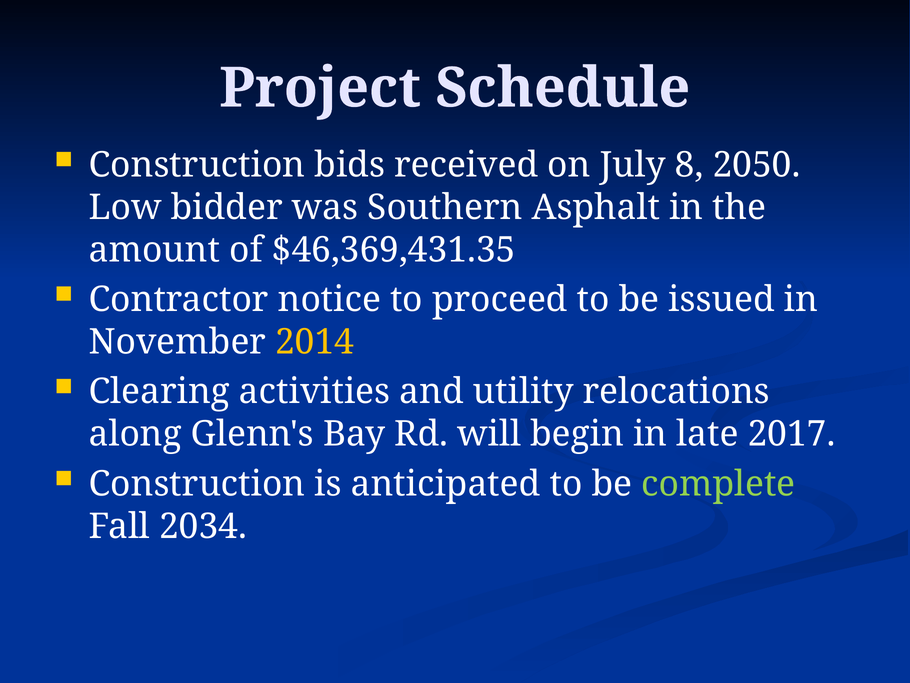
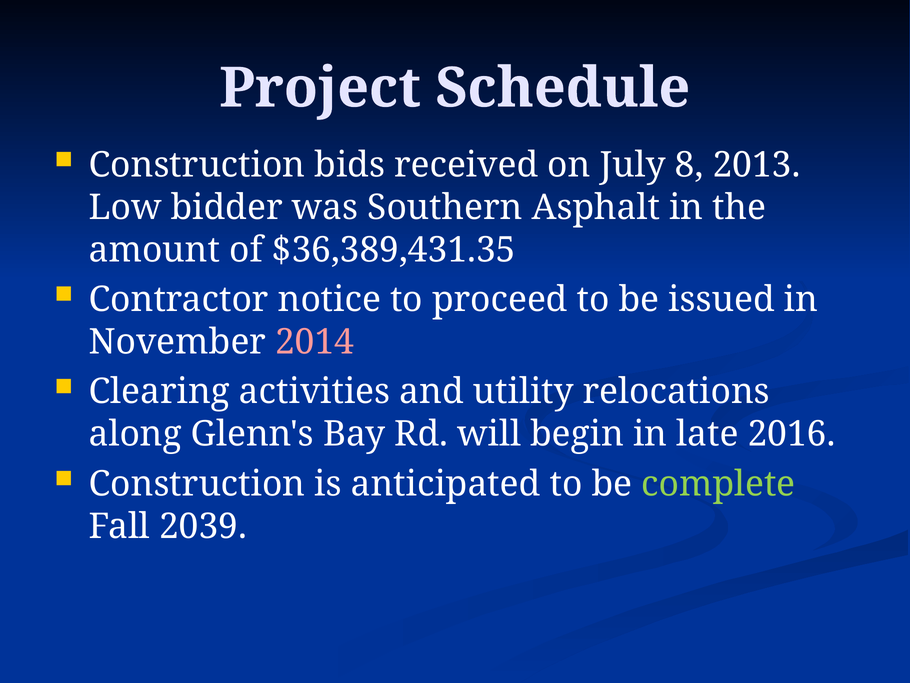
2050: 2050 -> 2013
$46,369,431.35: $46,369,431.35 -> $36,389,431.35
2014 colour: yellow -> pink
2017: 2017 -> 2016
2034: 2034 -> 2039
